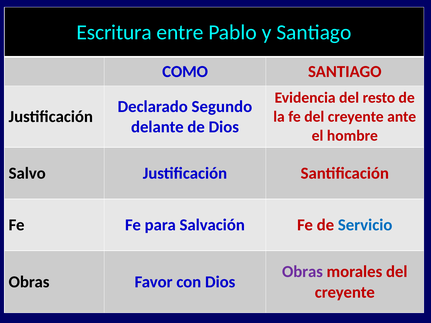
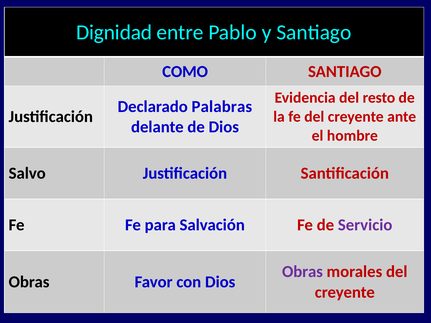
Escritura: Escritura -> Dignidad
Segundo: Segundo -> Palabras
Servicio colour: blue -> purple
